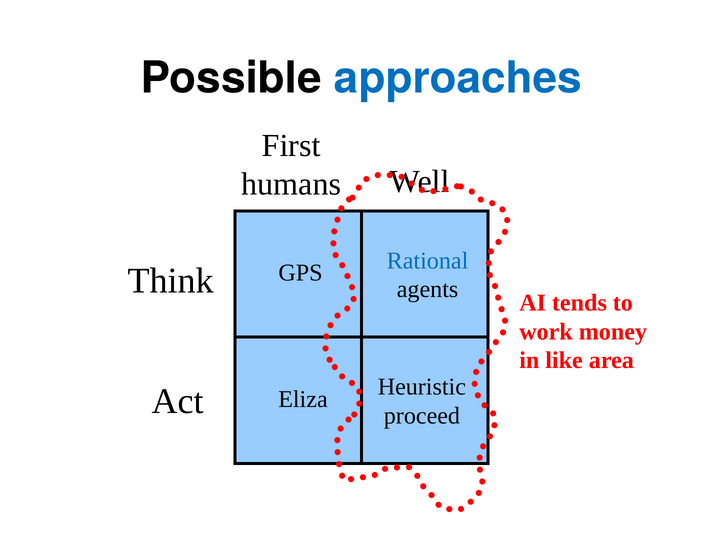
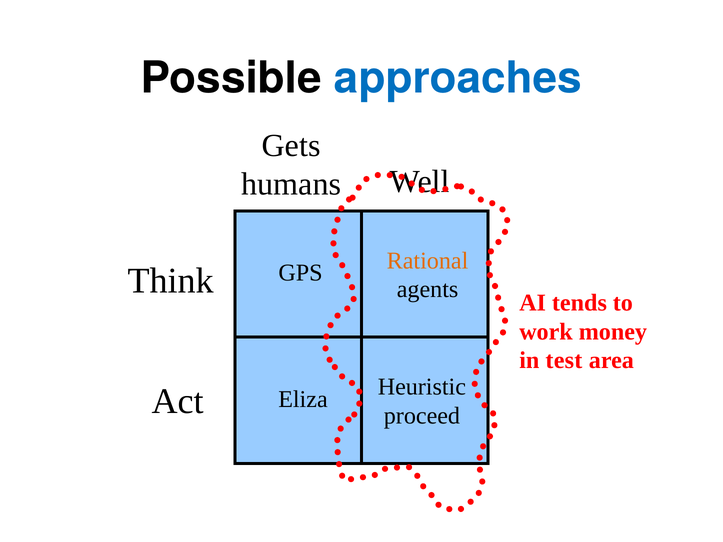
First: First -> Gets
Rational colour: blue -> orange
like: like -> test
